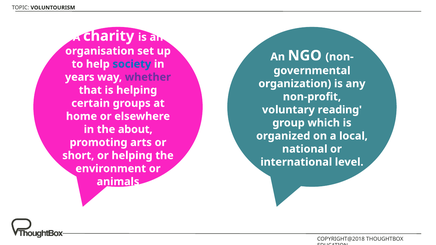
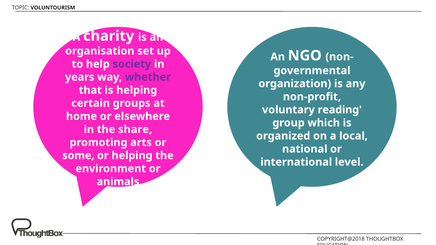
society colour: blue -> purple
about: about -> share
short: short -> some
